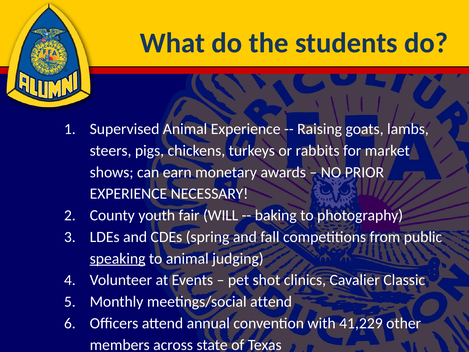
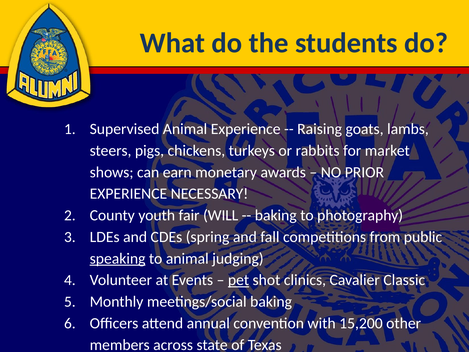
pet underline: none -> present
meetings/social attend: attend -> baking
41,229: 41,229 -> 15,200
